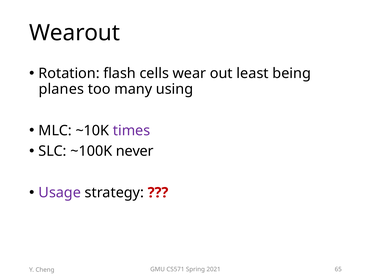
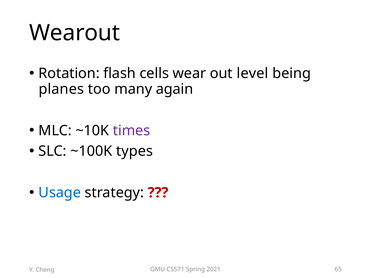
least: least -> level
using: using -> again
never: never -> types
Usage colour: purple -> blue
